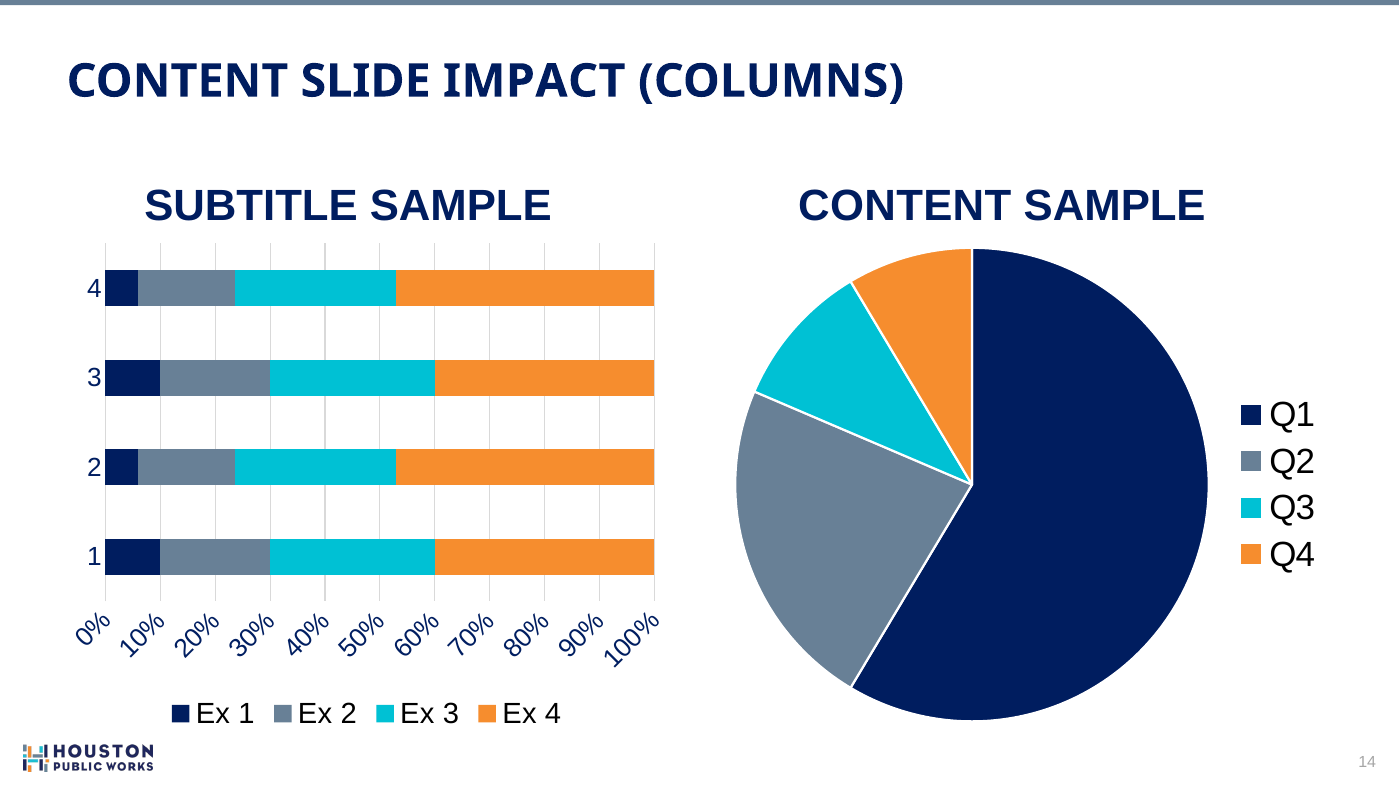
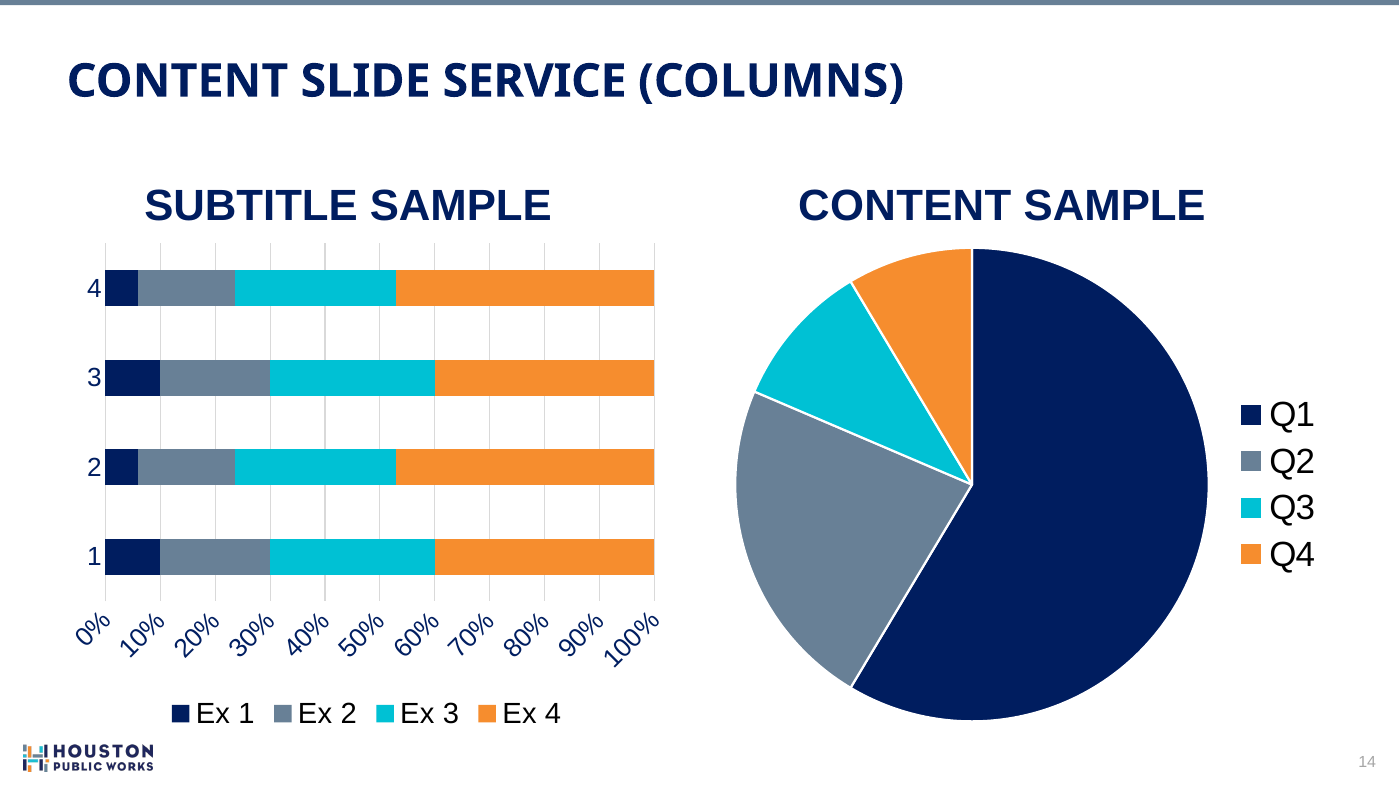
IMPACT: IMPACT -> SERVICE
